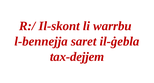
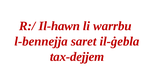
Il-skont: Il-skont -> Il-hawn
